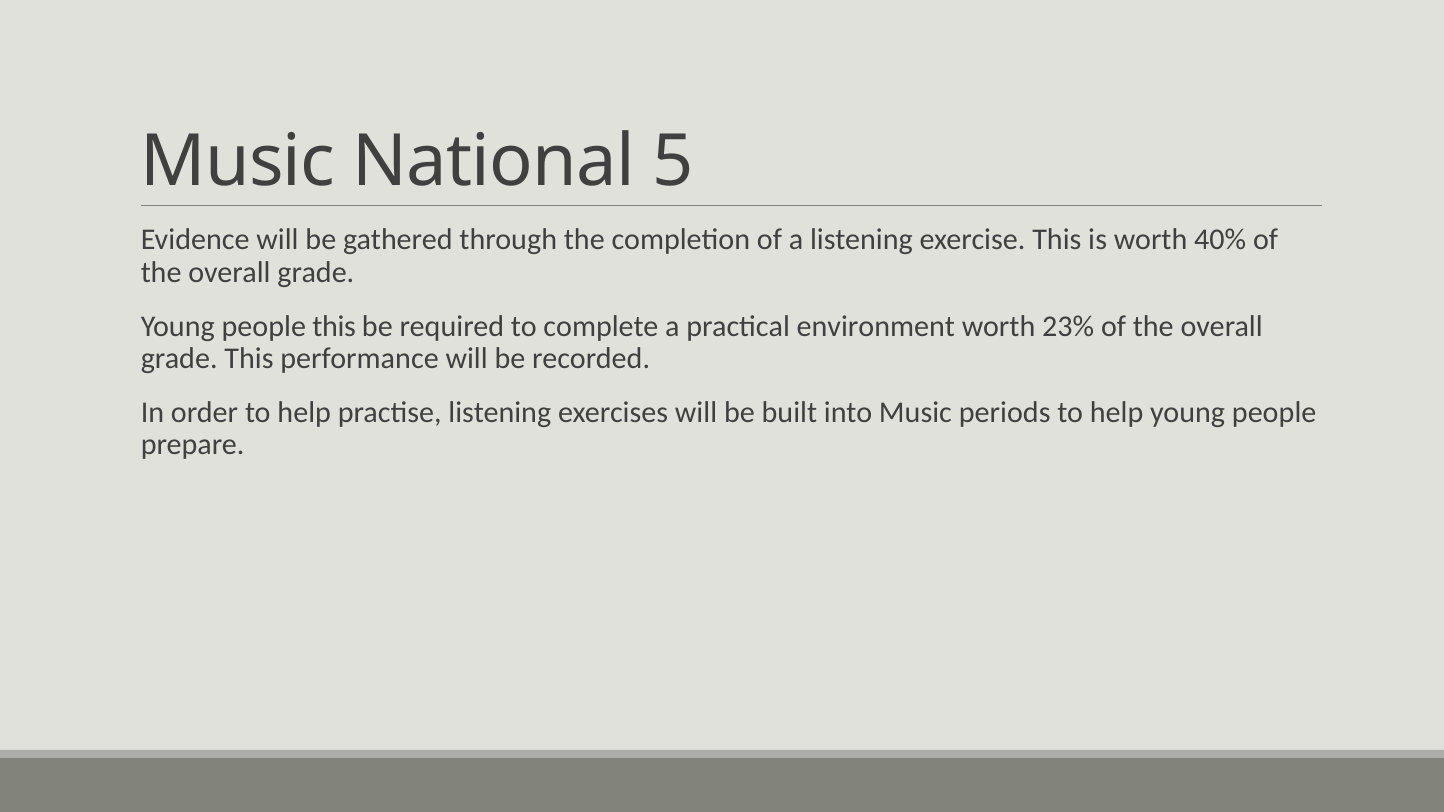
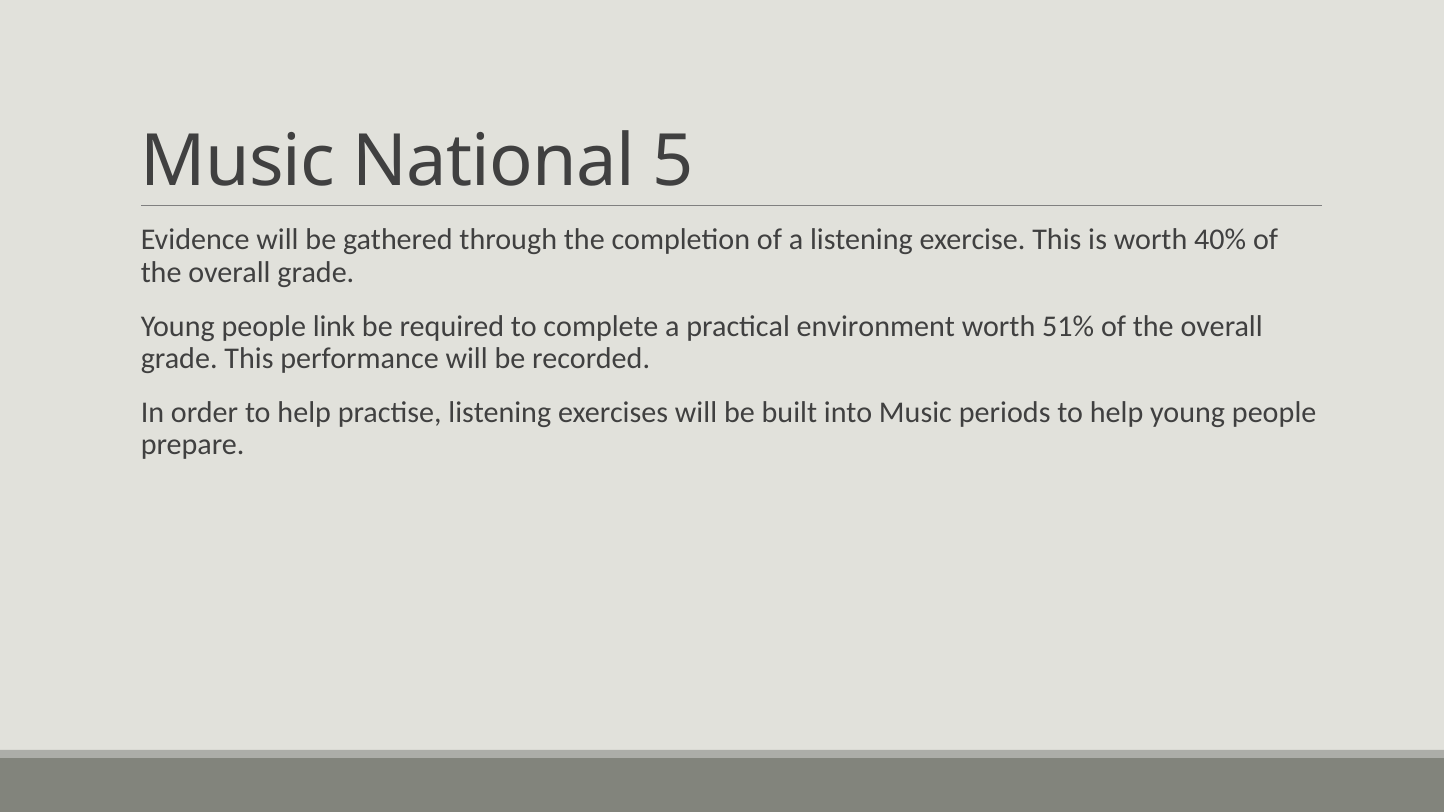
people this: this -> link
23%: 23% -> 51%
